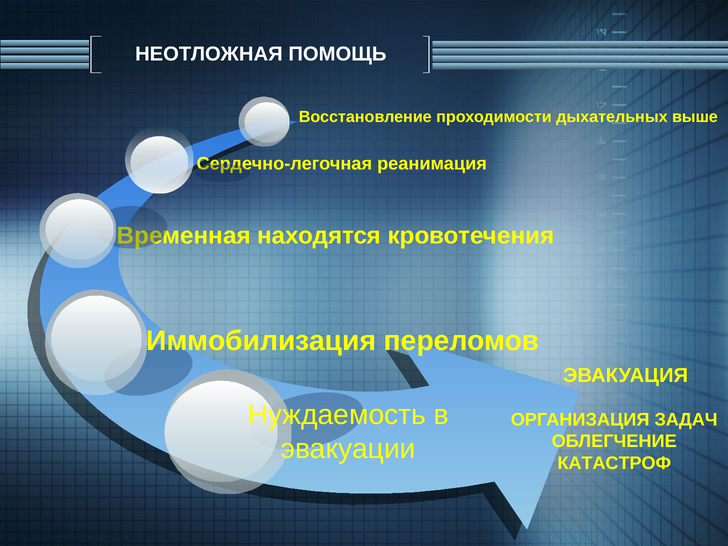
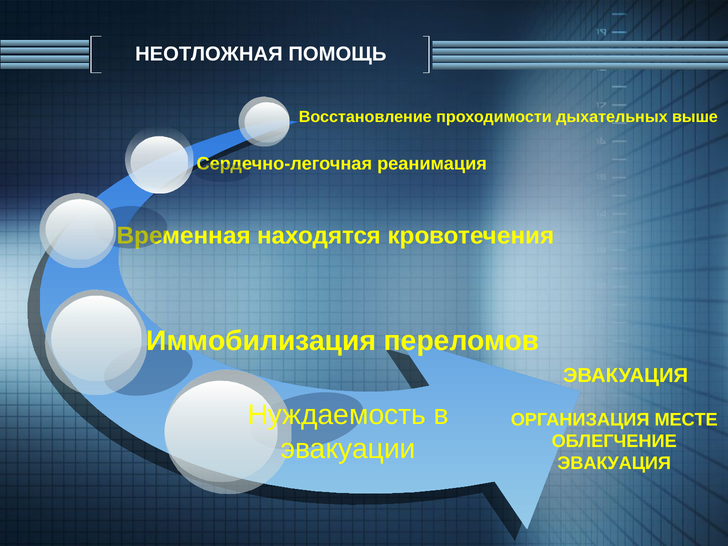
ЗАДАЧ: ЗАДАЧ -> МЕСТЕ
КАТАСТРОФ at (614, 463): КАТАСТРОФ -> ЭВАКУАЦИЯ
